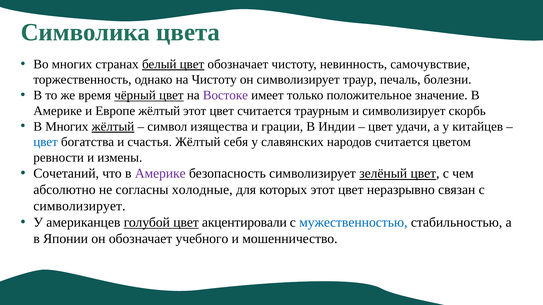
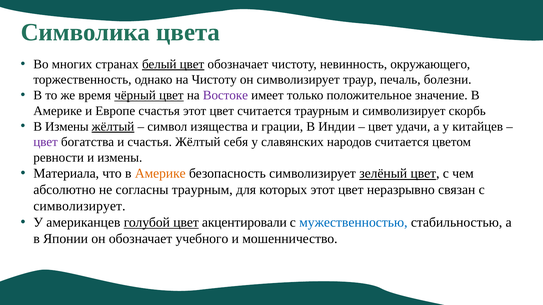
самочувствие: самочувствие -> окружающего
Европе жёлтый: жёлтый -> счастья
В Многих: Многих -> Измены
цвет at (46, 142) colour: blue -> purple
Сочетаний: Сочетаний -> Материала
Америке at (160, 174) colour: purple -> orange
согласны холодные: холодные -> траурным
